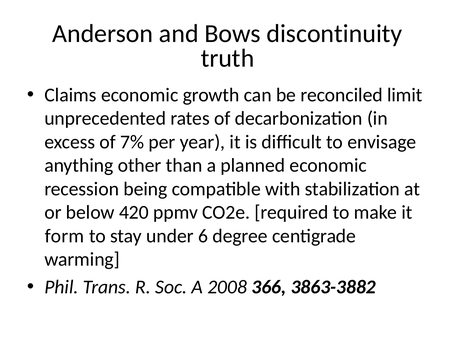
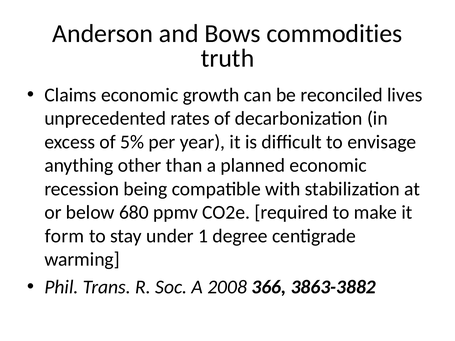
discontinuity: discontinuity -> commodities
limit: limit -> lives
7%: 7% -> 5%
420: 420 -> 680
6: 6 -> 1
